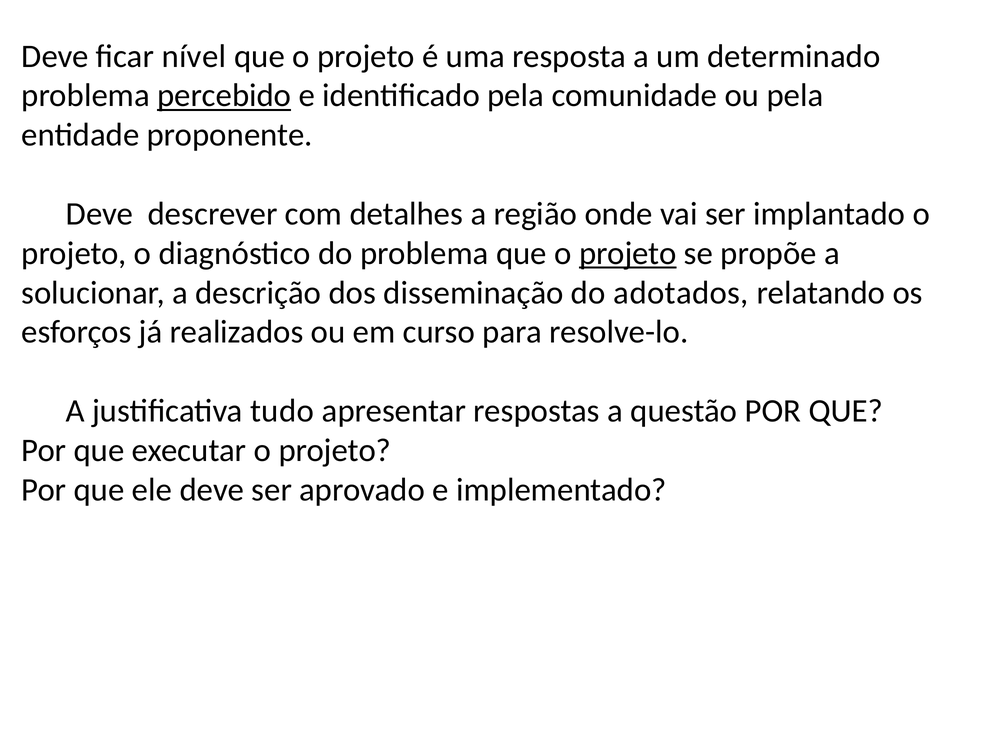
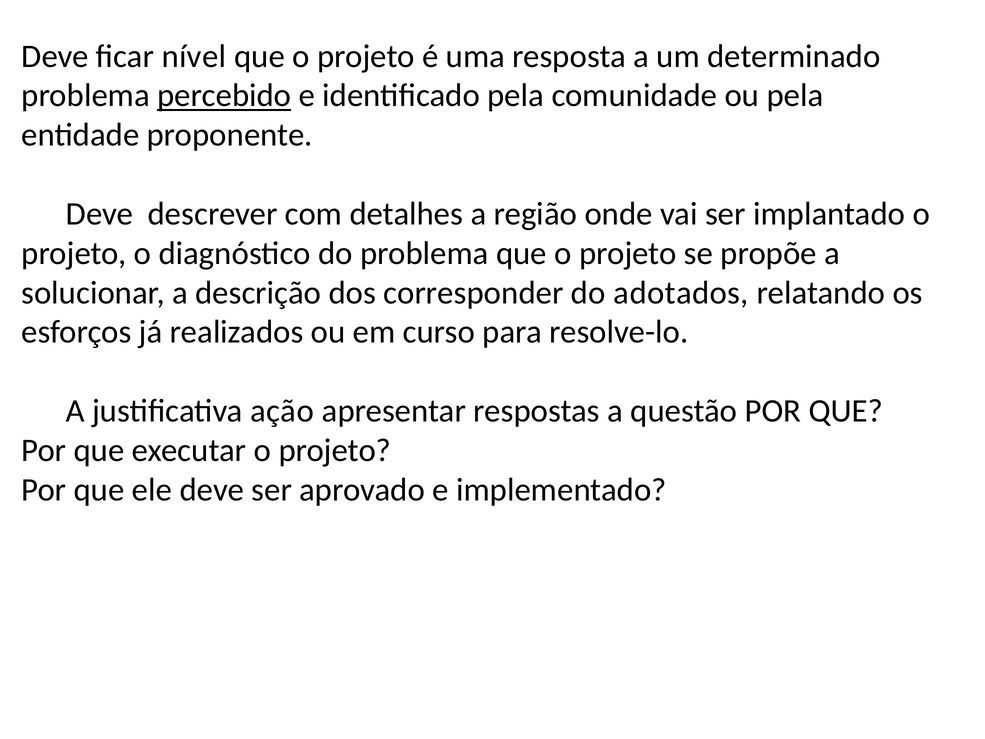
projeto at (628, 253) underline: present -> none
disseminação: disseminação -> corresponder
tudo: tudo -> ação
